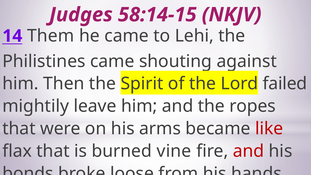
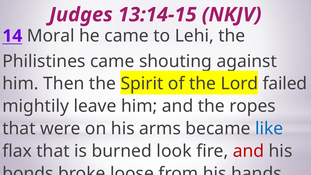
58:14-15: 58:14-15 -> 13:14-15
Them: Them -> Moral
like colour: red -> blue
vine: vine -> look
